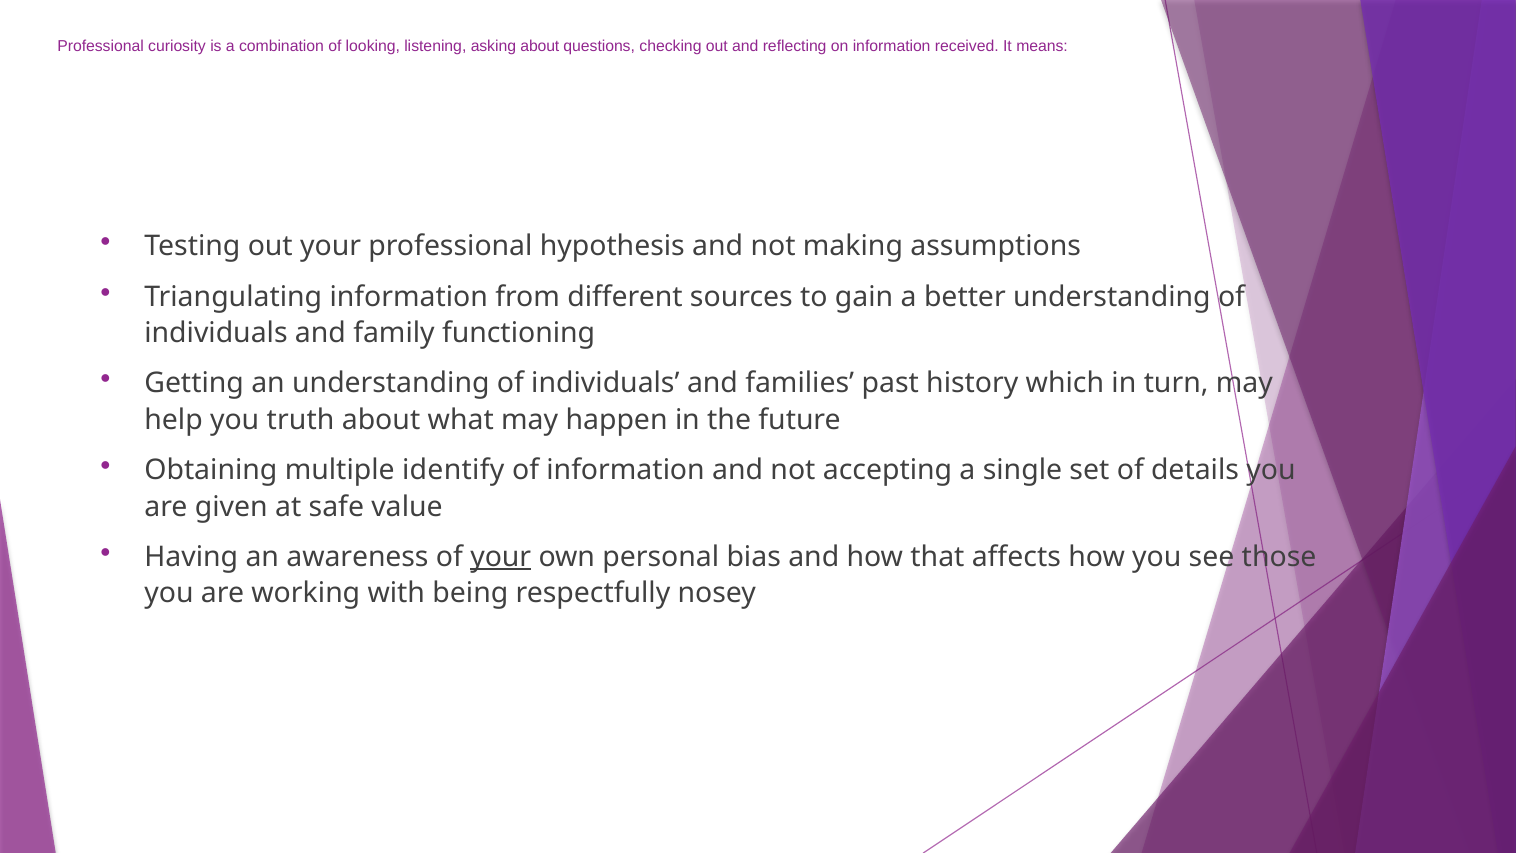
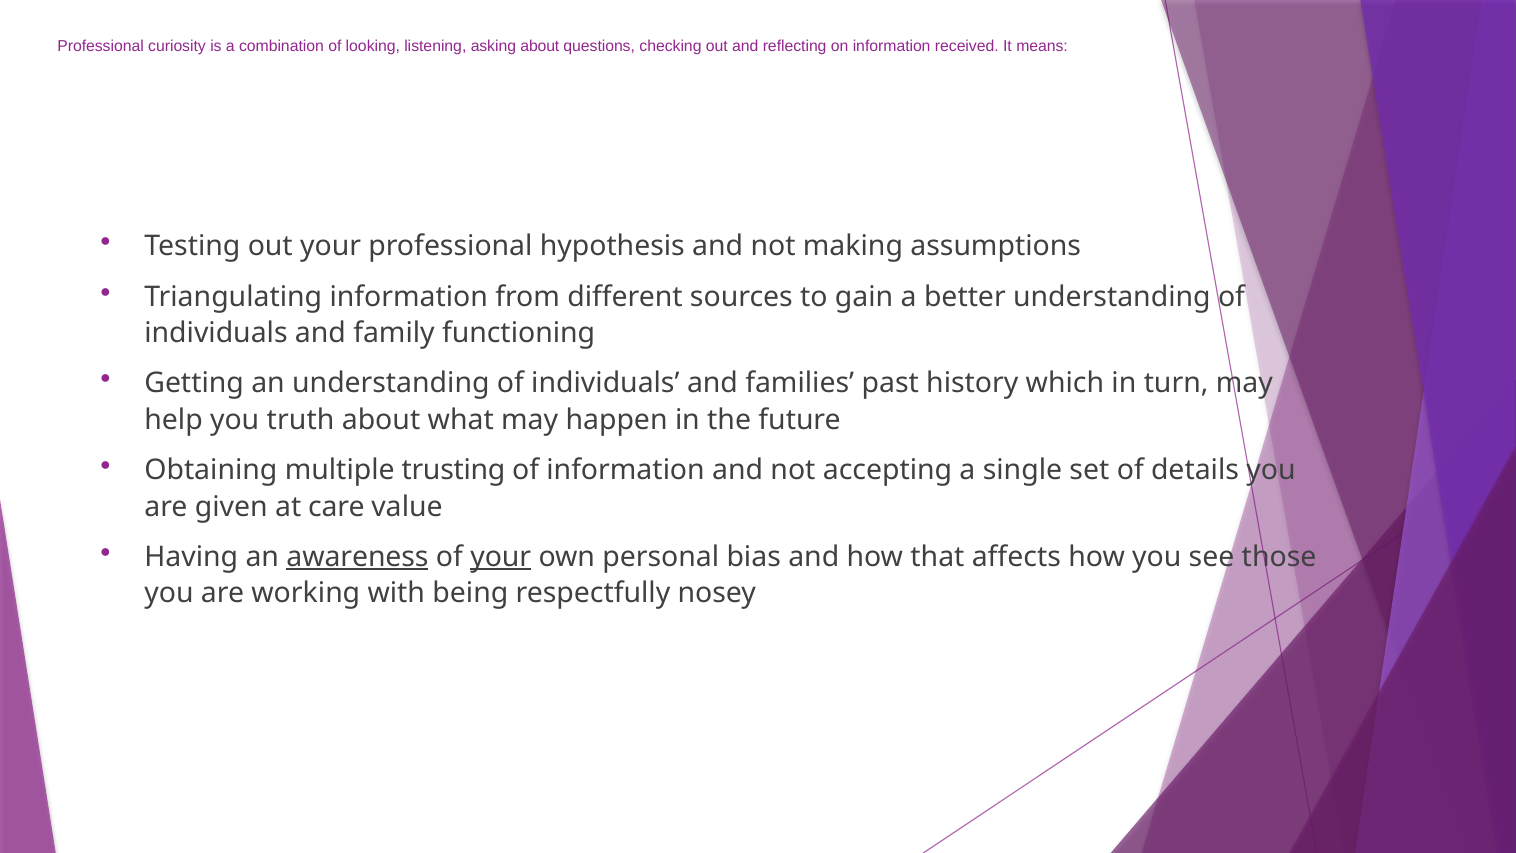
identify: identify -> trusting
safe: safe -> care
awareness underline: none -> present
